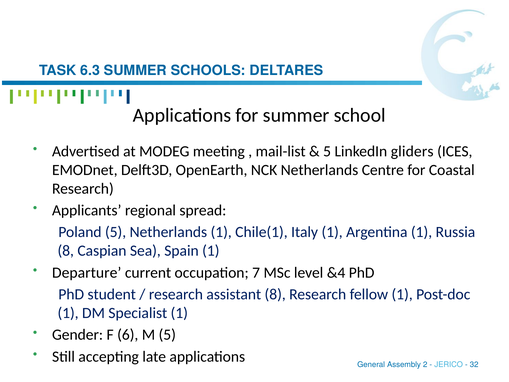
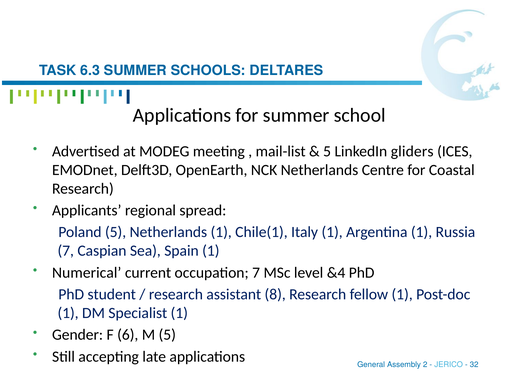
8 at (66, 251): 8 -> 7
Departure: Departure -> Numerical
